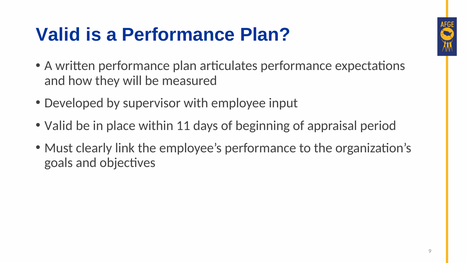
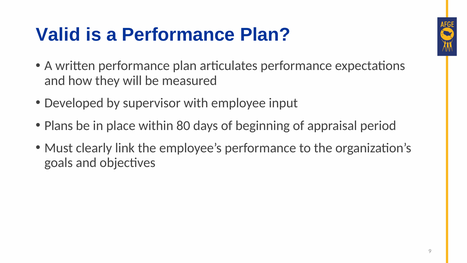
Valid at (59, 125): Valid -> Plans
11: 11 -> 80
